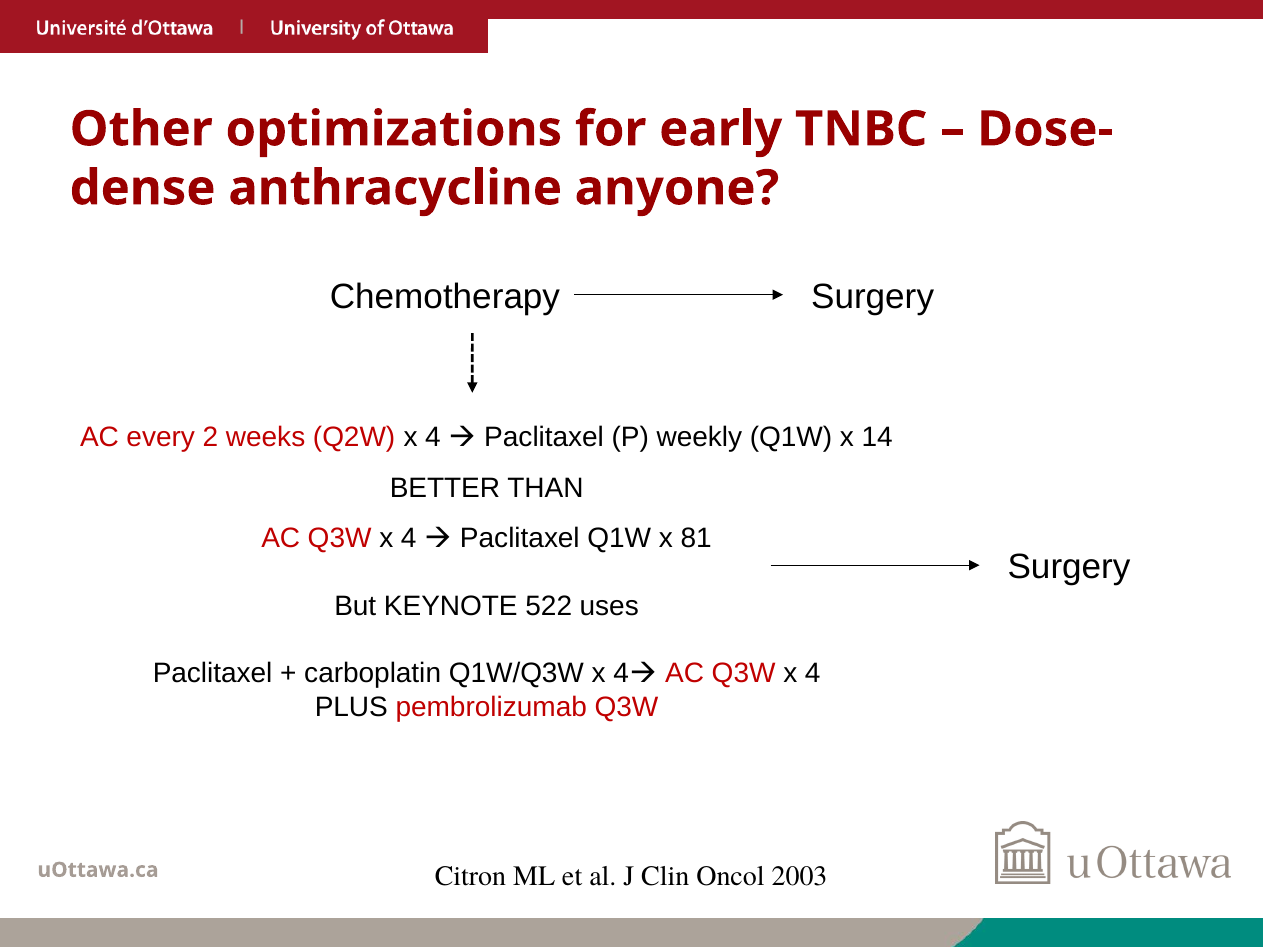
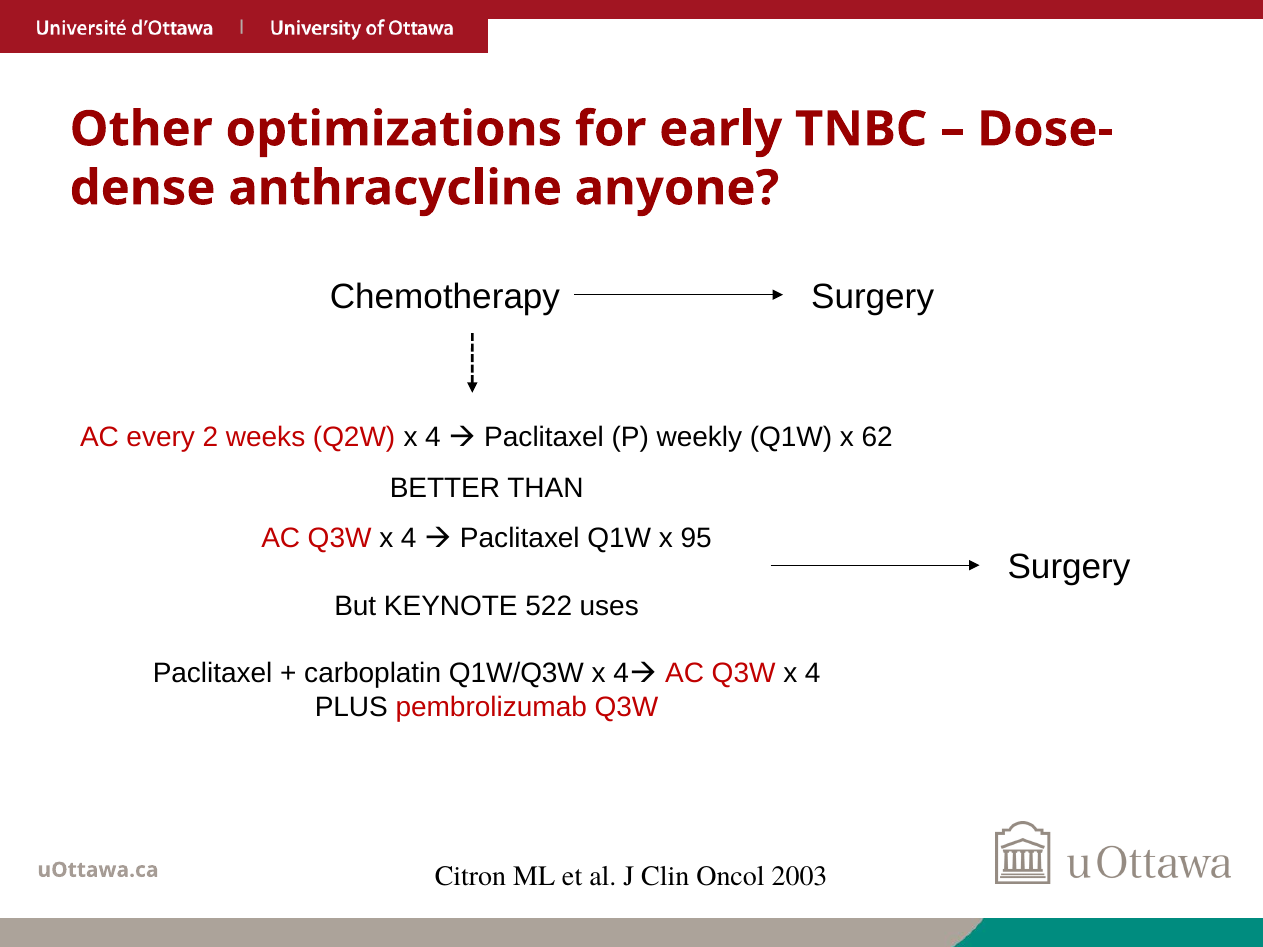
14: 14 -> 62
81: 81 -> 95
